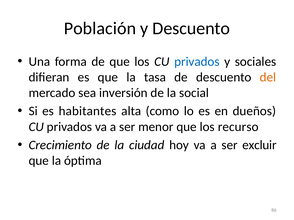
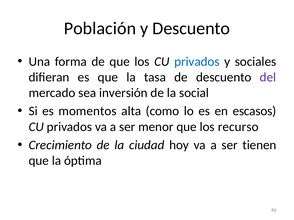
del colour: orange -> purple
habitantes: habitantes -> momentos
dueños: dueños -> escasos
excluir: excluir -> tienen
